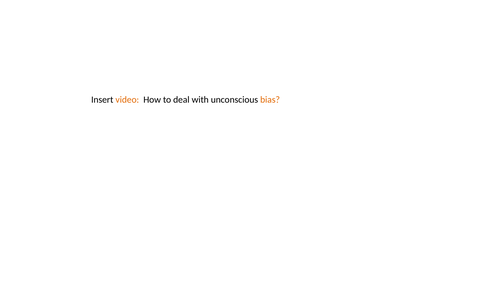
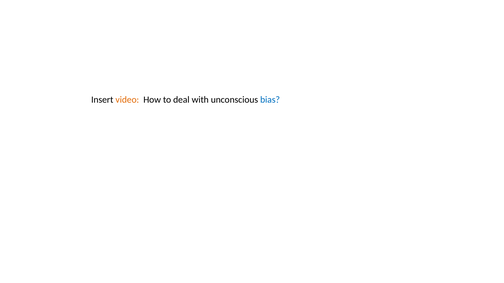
bias colour: orange -> blue
